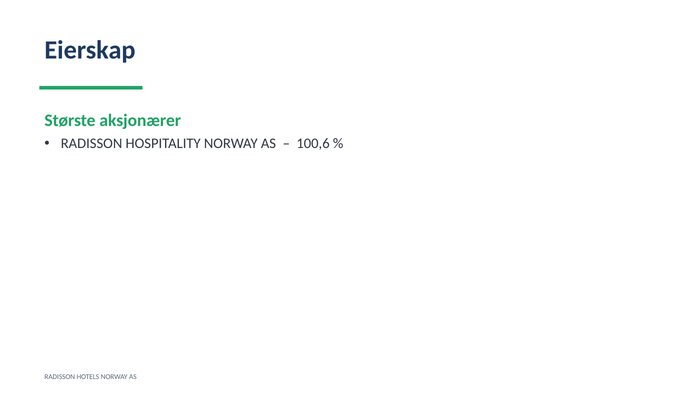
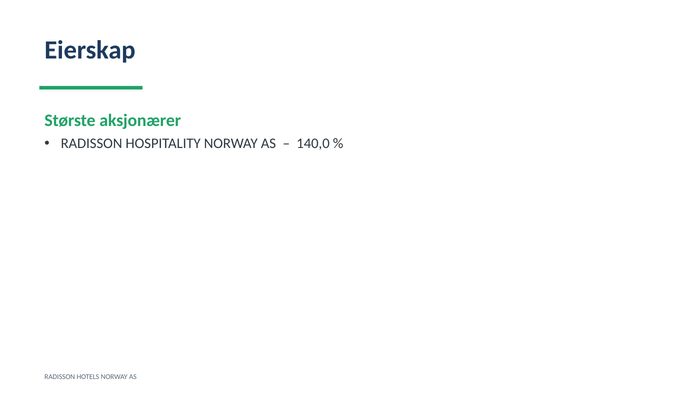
100,6: 100,6 -> 140,0
